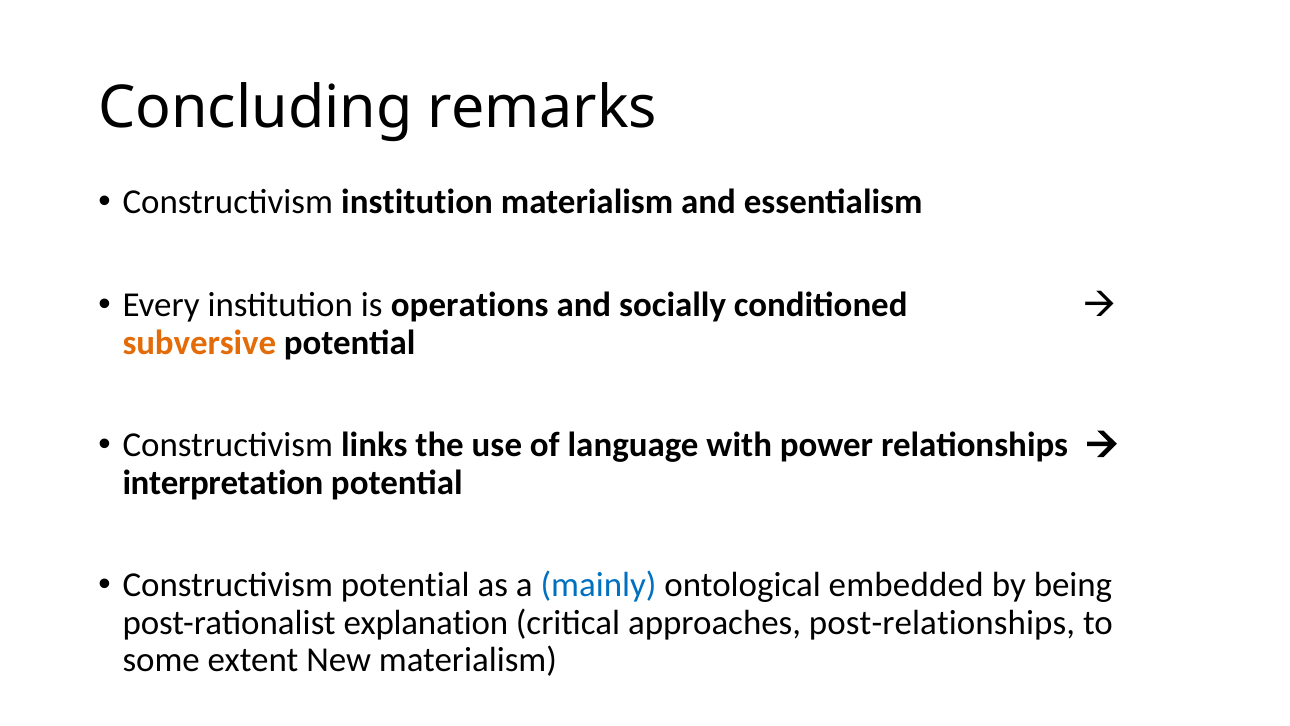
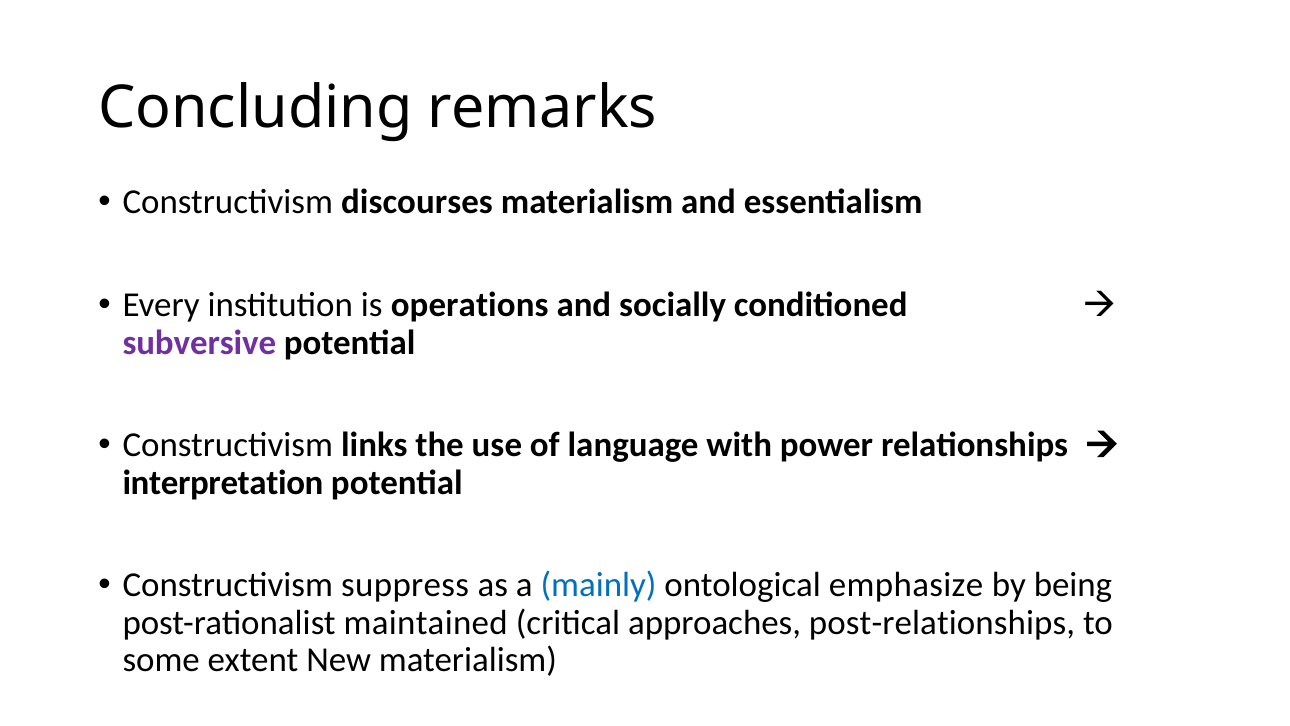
Constructivism institution: institution -> discourses
subversive colour: orange -> purple
Constructivism potential: potential -> suppress
embedded: embedded -> emphasize
explanation: explanation -> maintained
